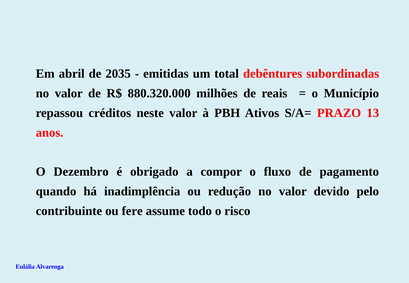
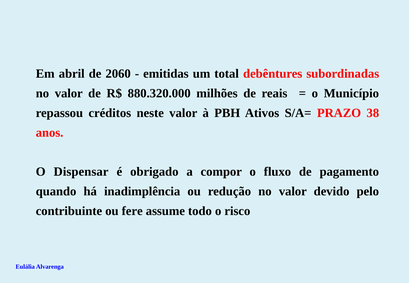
2035: 2035 -> 2060
13: 13 -> 38
Dezembro: Dezembro -> Dispensar
